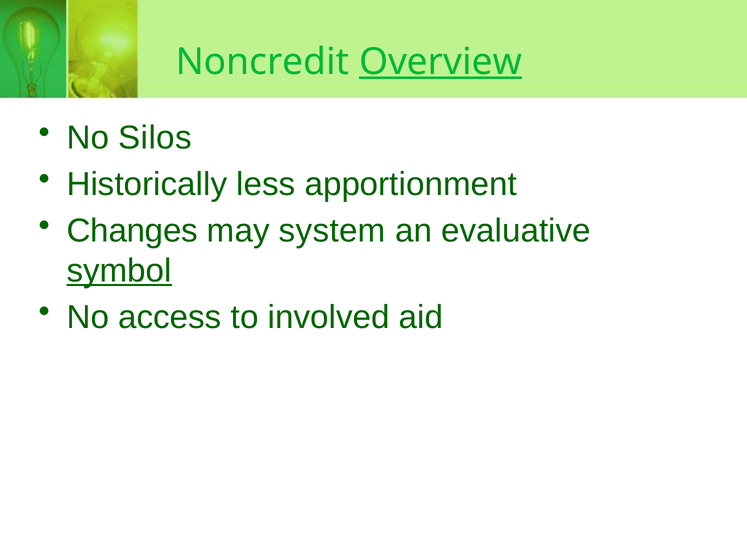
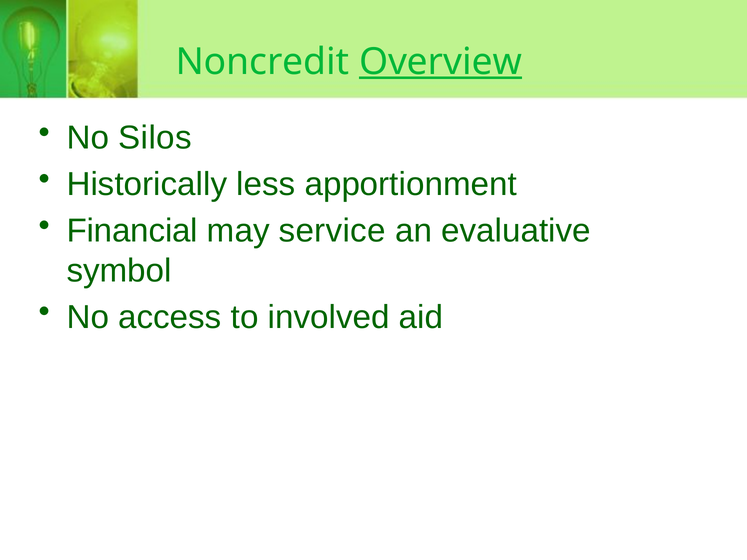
Changes: Changes -> Financial
system: system -> service
symbol underline: present -> none
